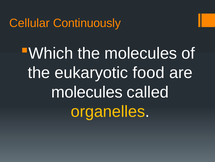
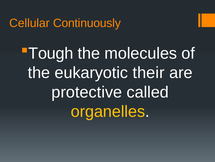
Which: Which -> Tough
food: food -> their
molecules at (87, 92): molecules -> protective
